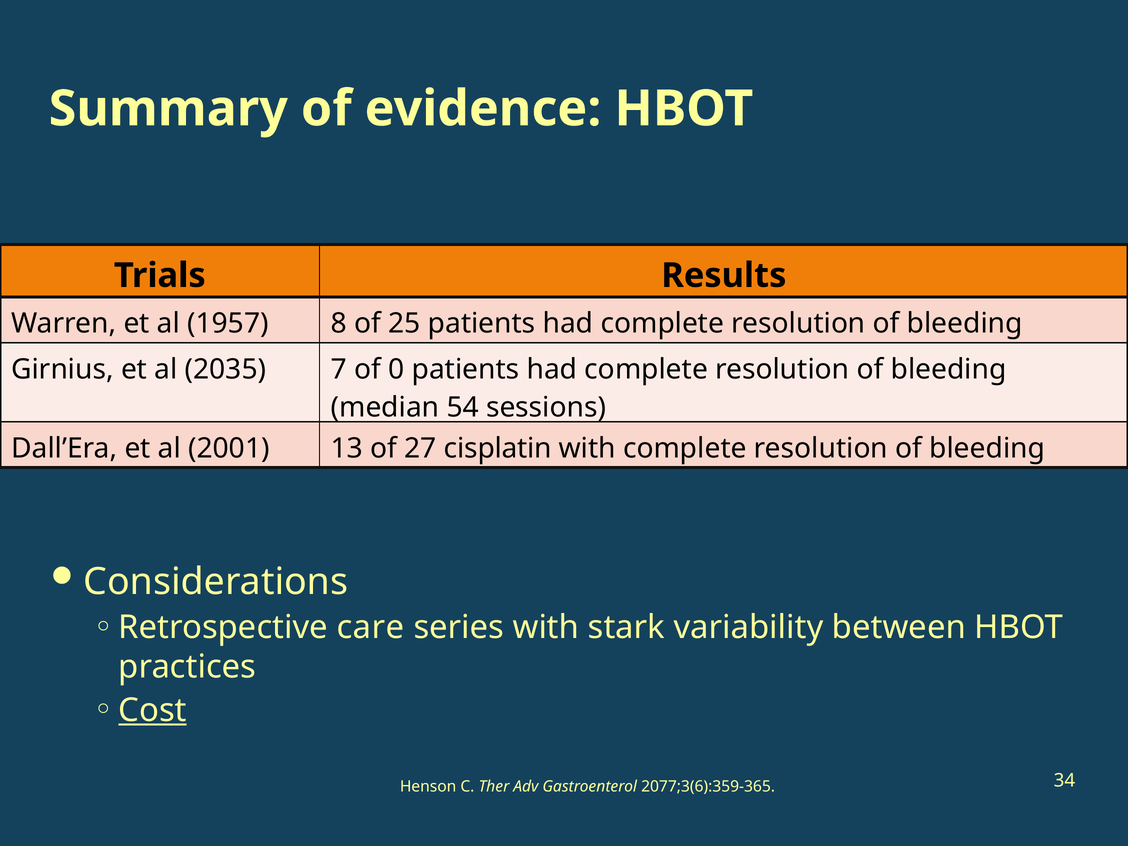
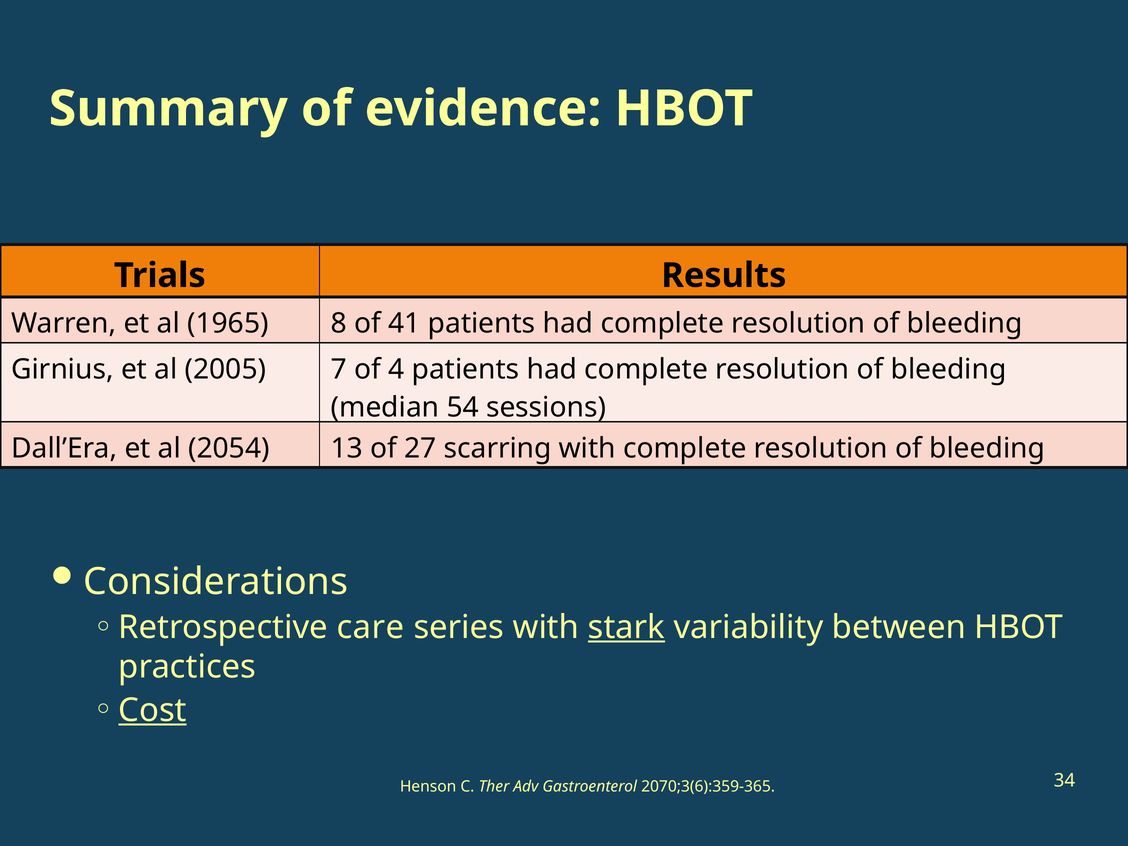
1957: 1957 -> 1965
25: 25 -> 41
2035: 2035 -> 2005
0: 0 -> 4
2001: 2001 -> 2054
cisplatin: cisplatin -> scarring
stark underline: none -> present
2077;3(6):359-365: 2077;3(6):359-365 -> 2070;3(6):359-365
